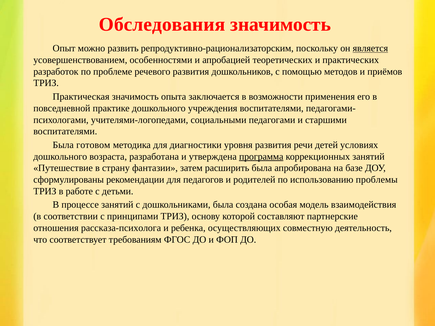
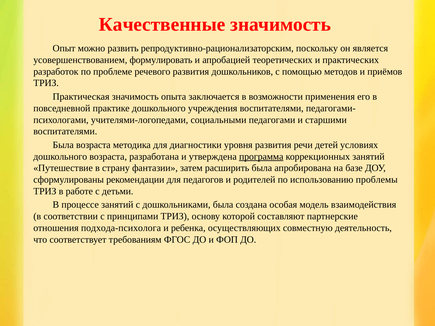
Обследования: Обследования -> Качественные
является underline: present -> none
особенностями: особенностями -> формулировать
Была готовом: готовом -> возраста
рассказа-психолога: рассказа-психолога -> подхода-психолога
